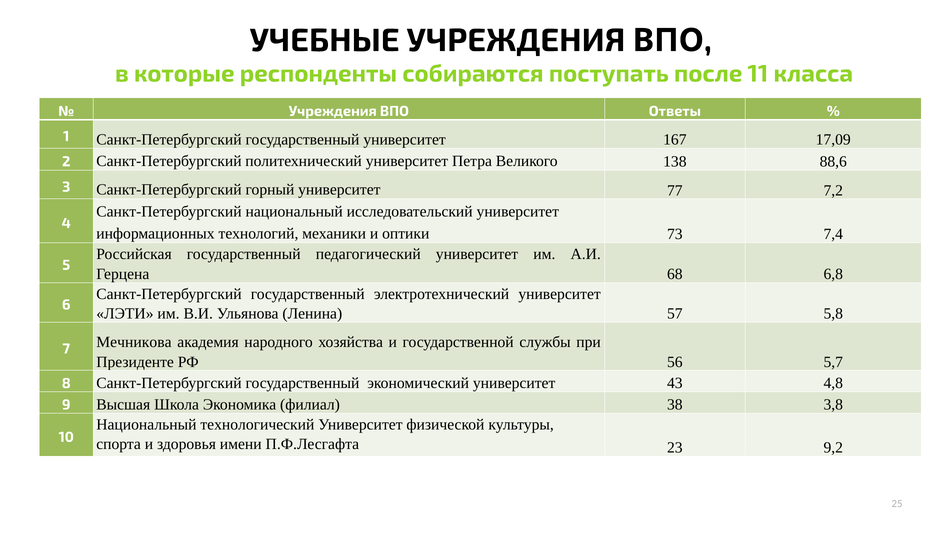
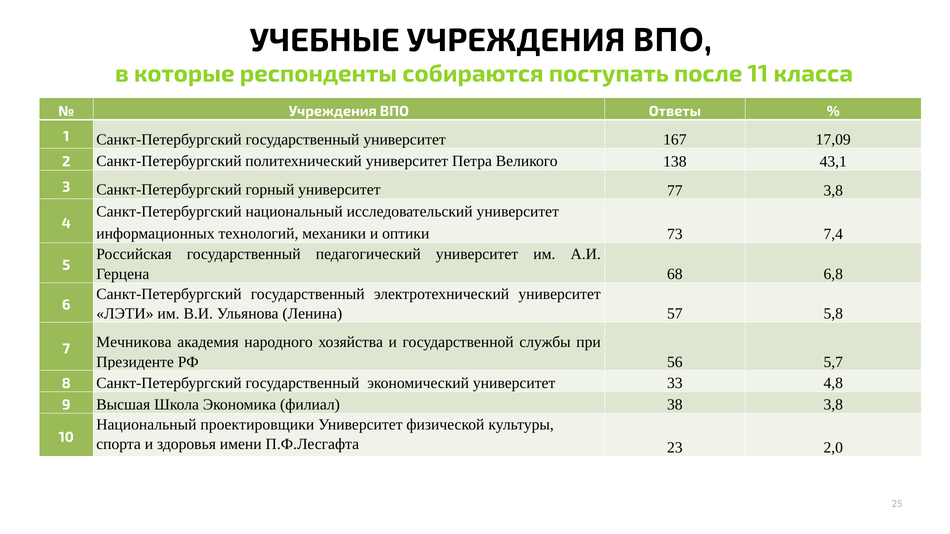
88,6: 88,6 -> 43,1
77 7,2: 7,2 -> 3,8
43: 43 -> 33
технологический: технологический -> проектировщики
9,2: 9,2 -> 2,0
